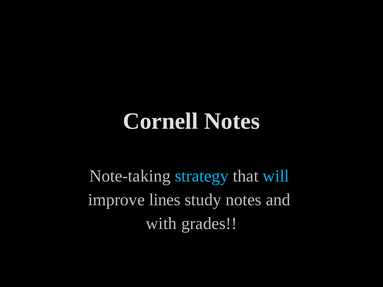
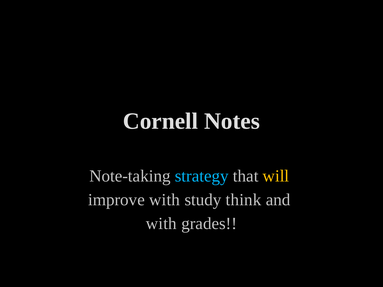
will colour: light blue -> yellow
improve lines: lines -> with
study notes: notes -> think
